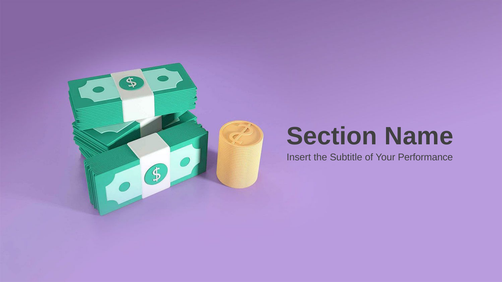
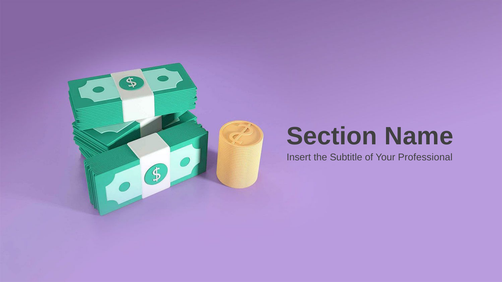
Performance: Performance -> Professional
